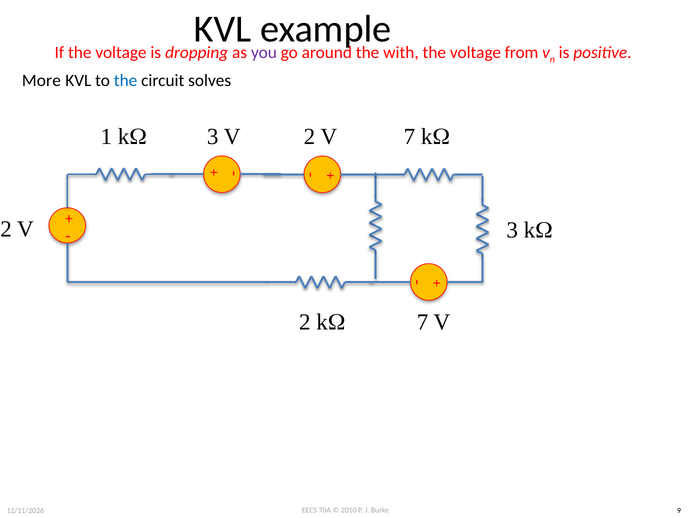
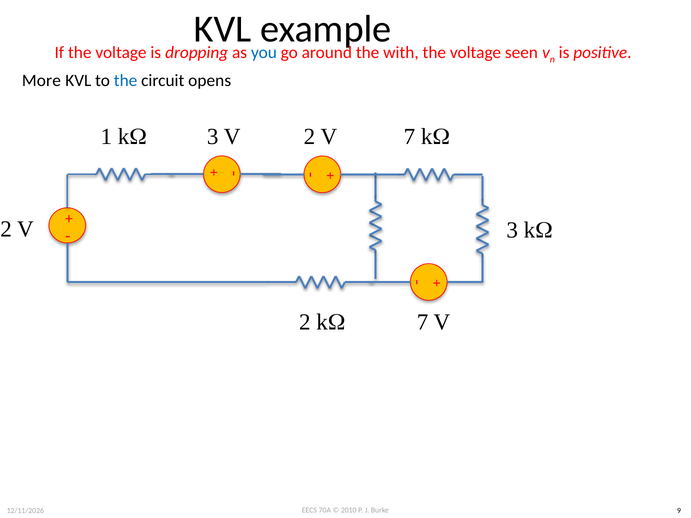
you colour: purple -> blue
from: from -> seen
solves: solves -> opens
